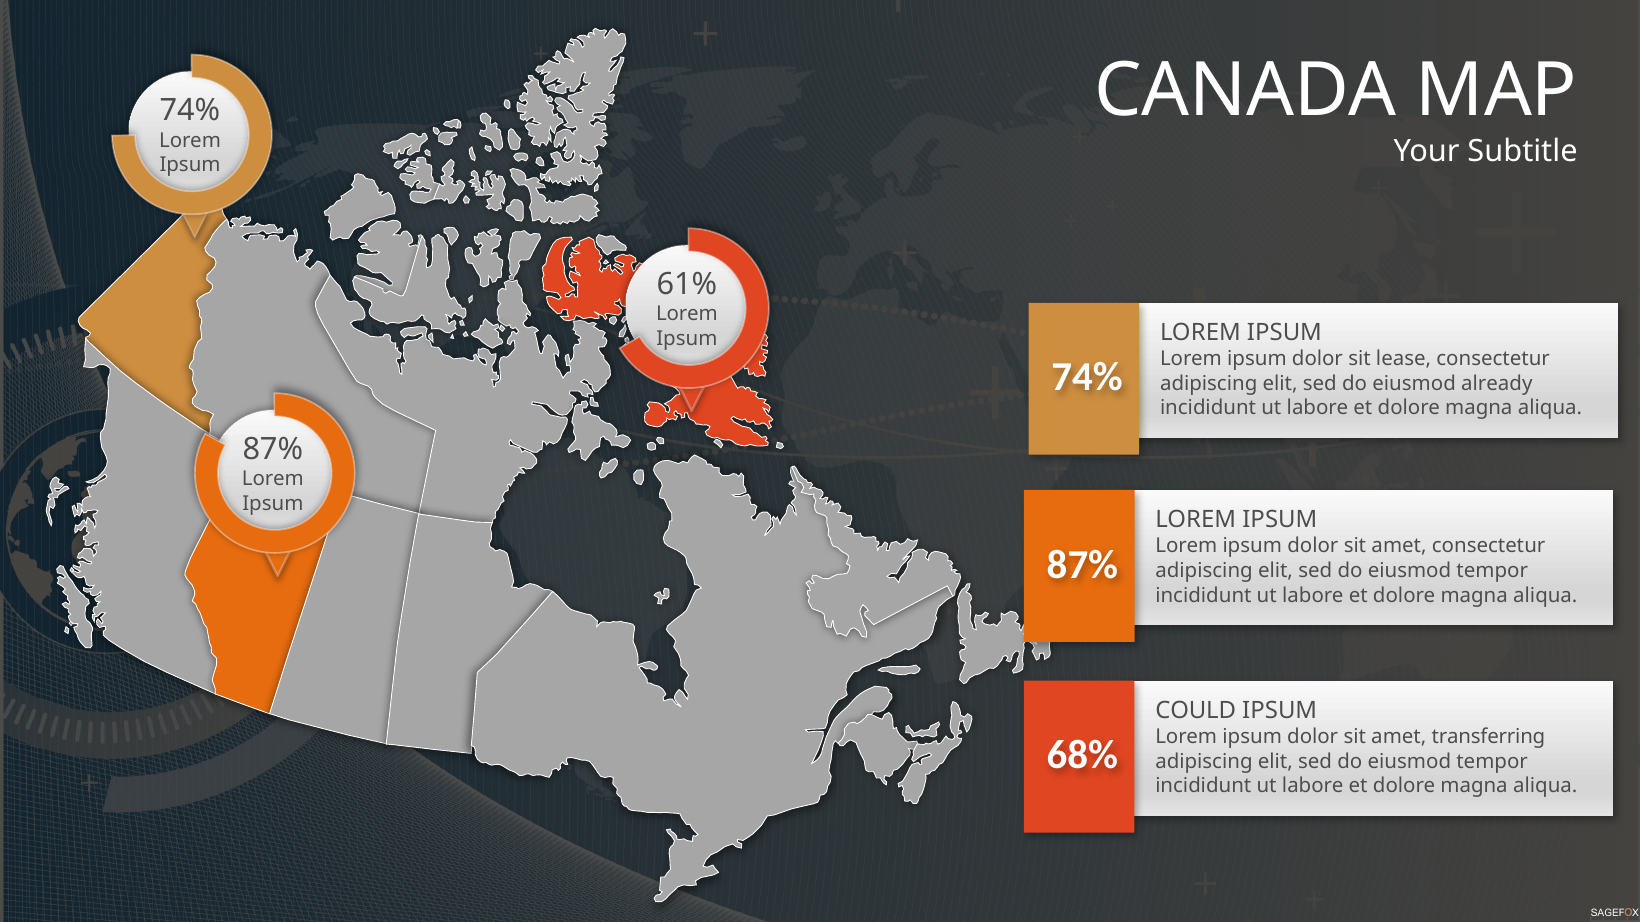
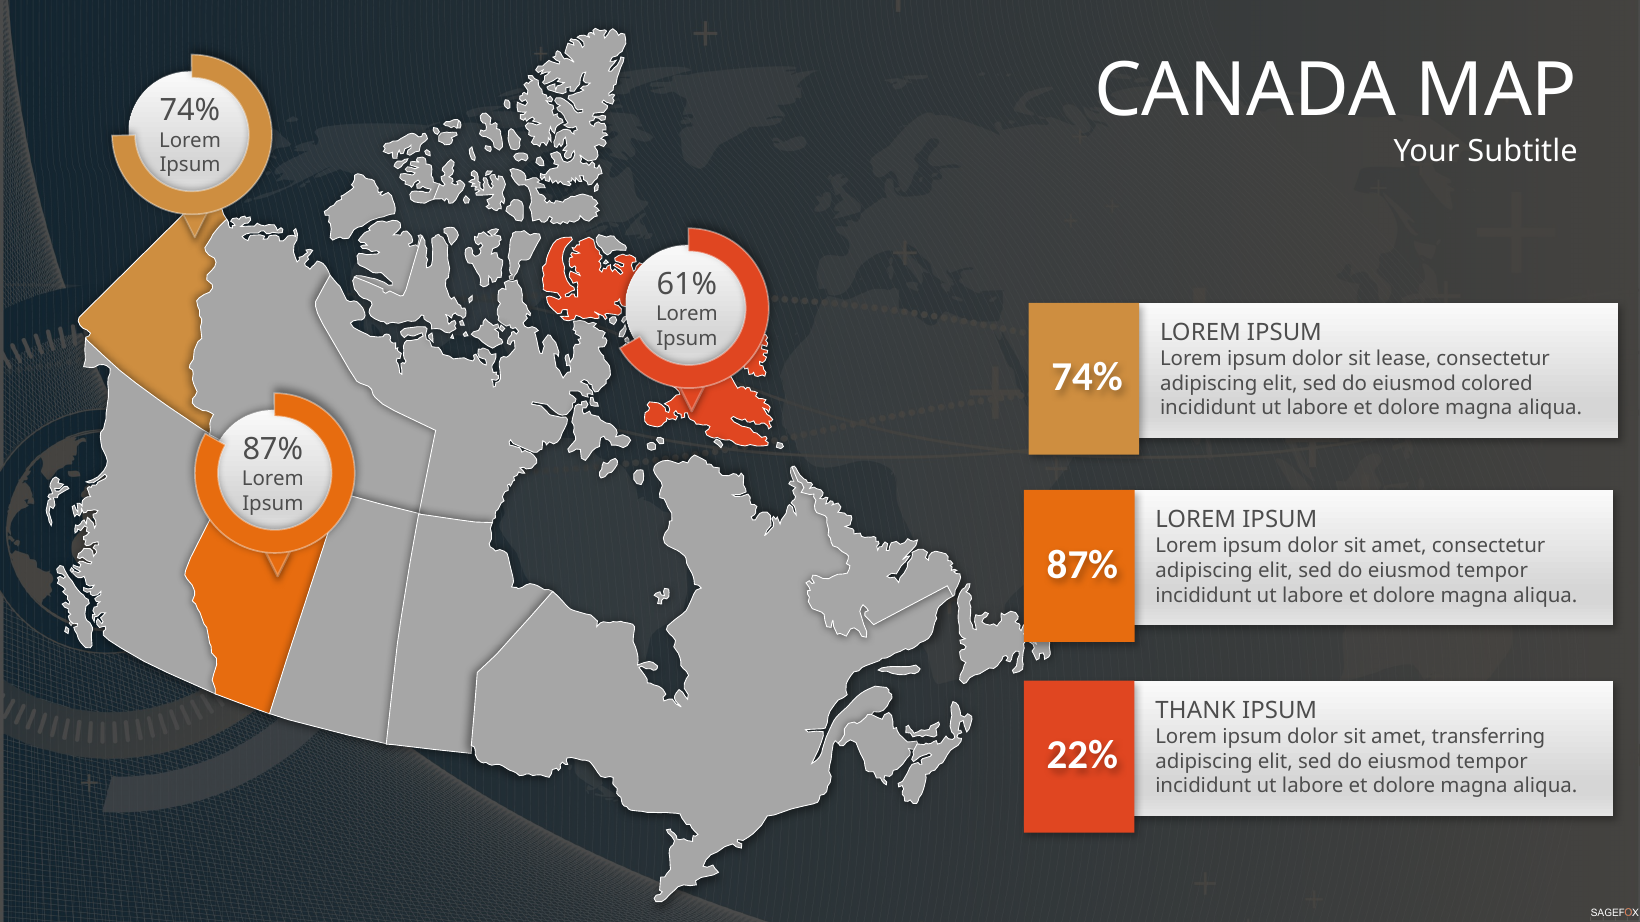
already: already -> colored
COULD: COULD -> THANK
68%: 68% -> 22%
